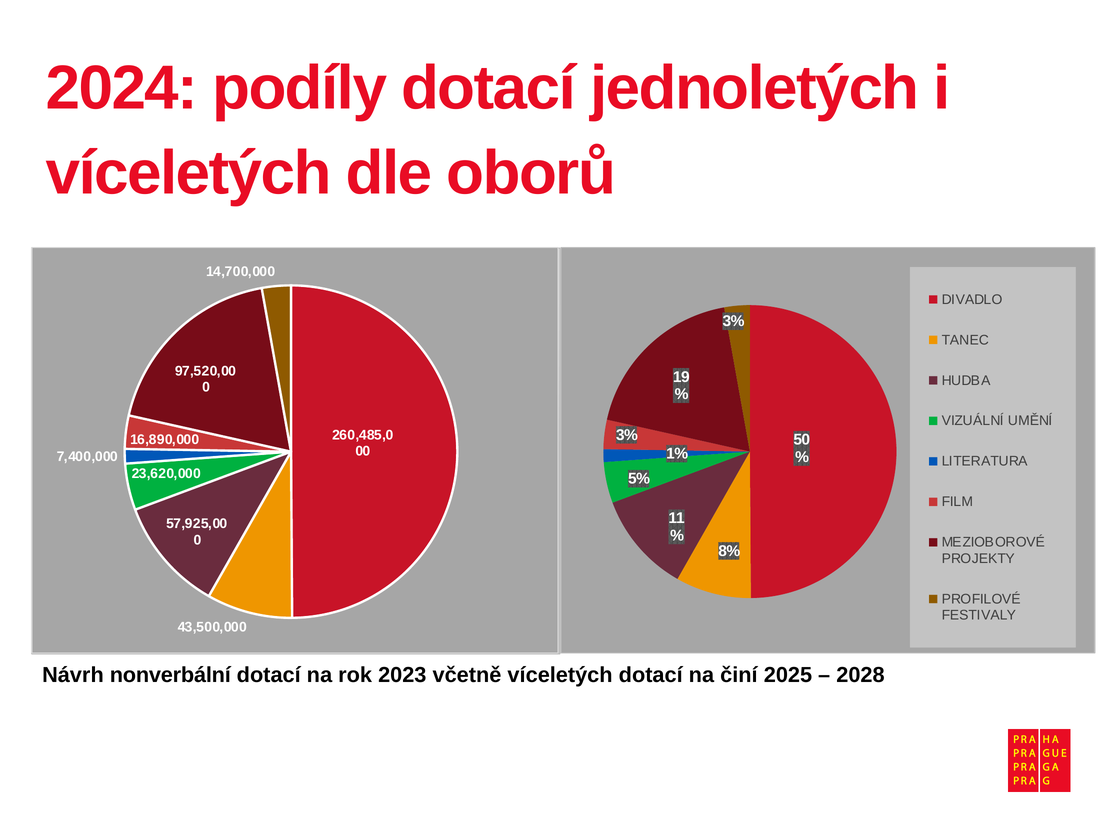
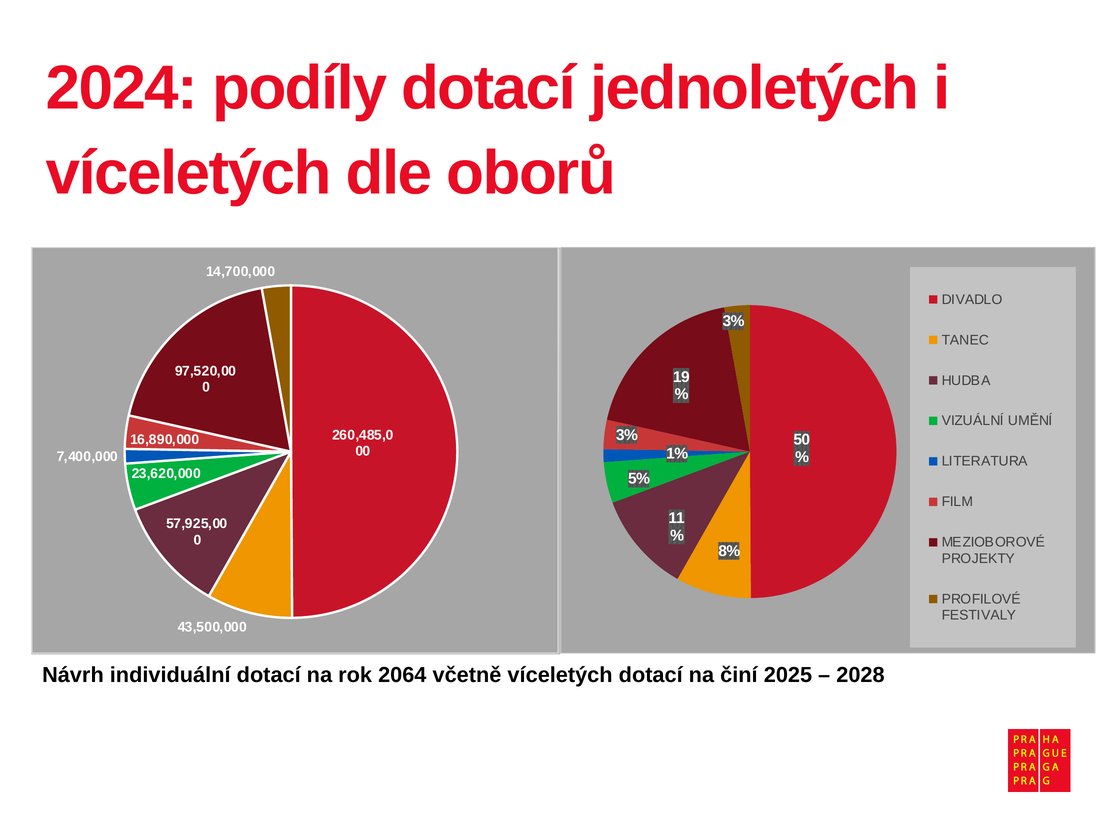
nonverbální: nonverbální -> individuální
2023: 2023 -> 2064
